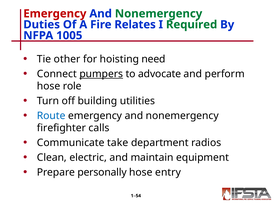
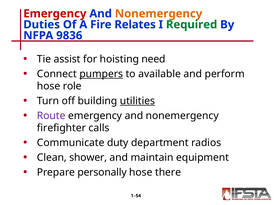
Nonemergency at (159, 14) colour: green -> orange
1005: 1005 -> 9836
other: other -> assist
advocate: advocate -> available
utilities underline: none -> present
Route colour: blue -> purple
take: take -> duty
electric: electric -> shower
entry: entry -> there
